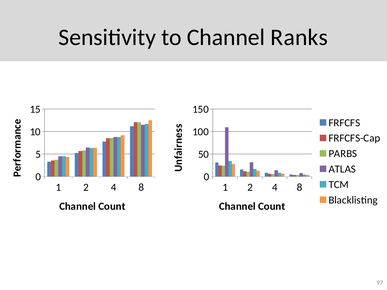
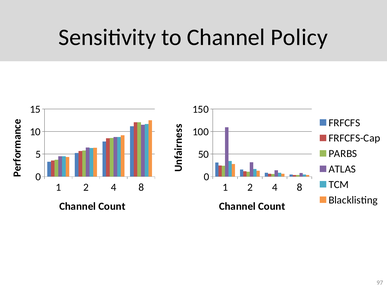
Ranks: Ranks -> Policy
